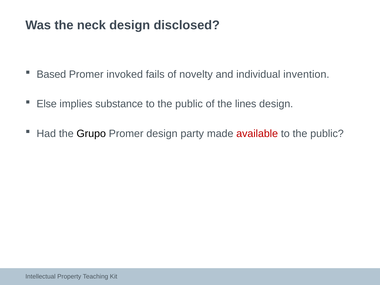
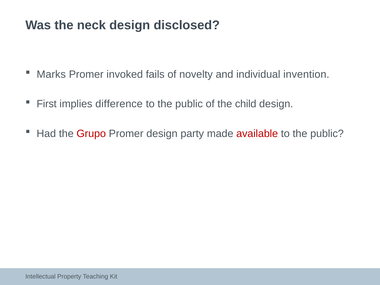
Based: Based -> Marks
Else: Else -> First
substance: substance -> difference
lines: lines -> child
Grupo colour: black -> red
